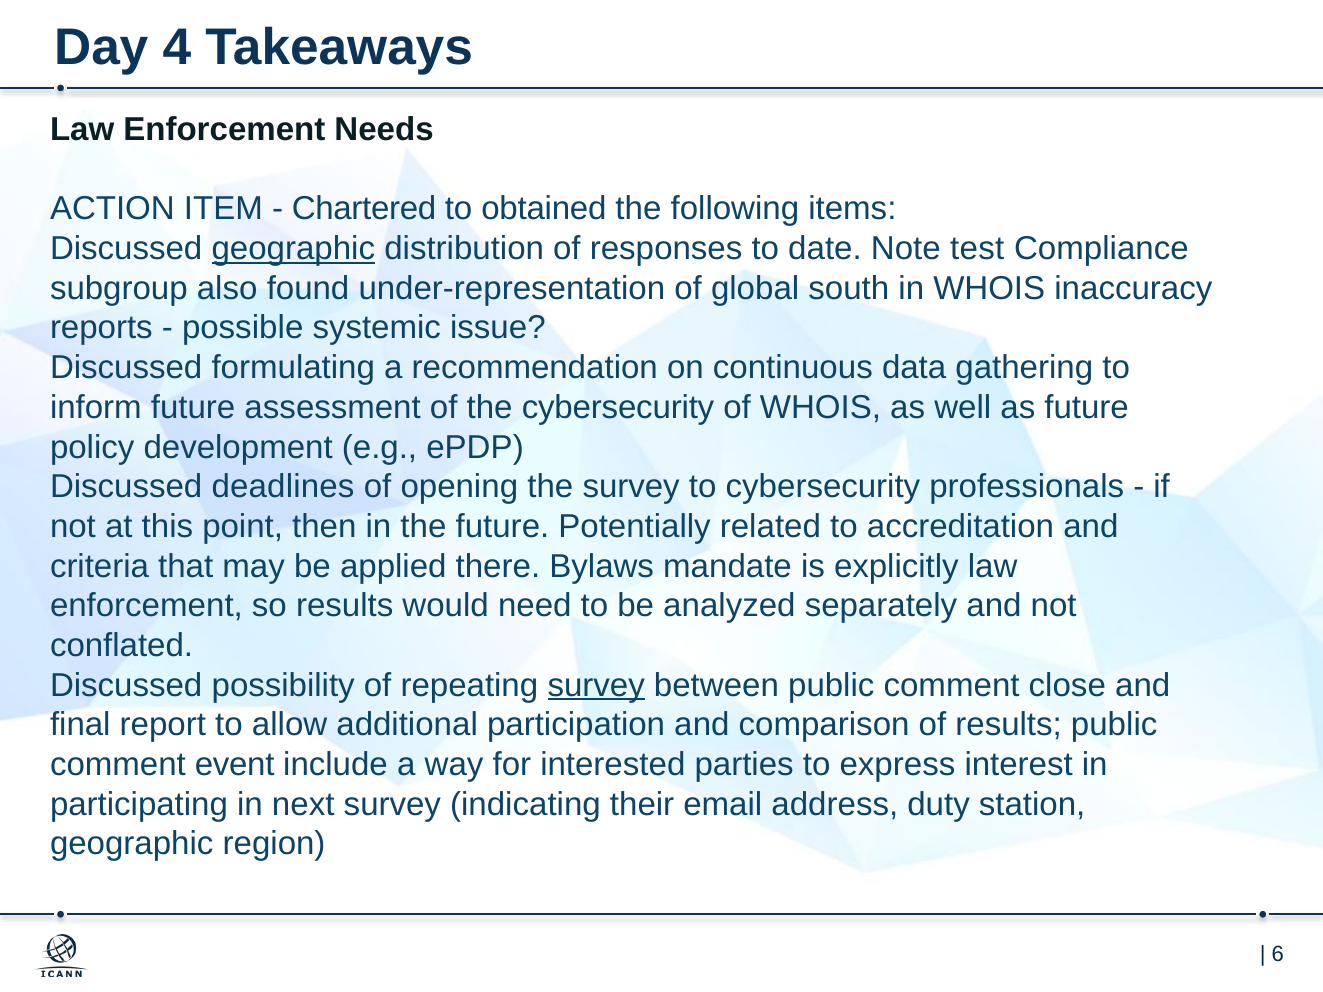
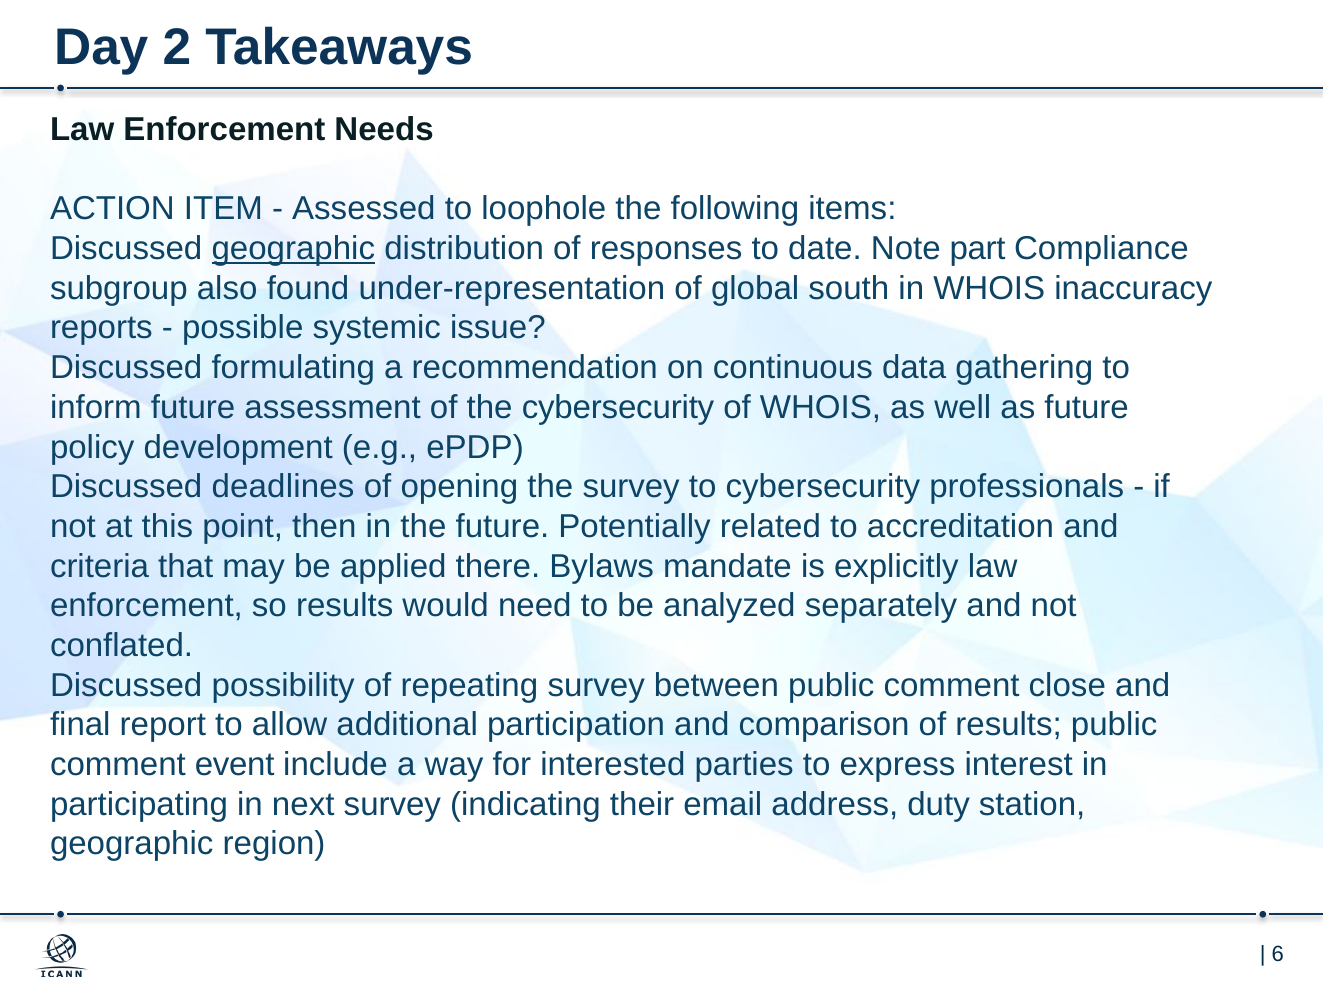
4: 4 -> 2
Chartered: Chartered -> Assessed
obtained: obtained -> loophole
test: test -> part
survey at (596, 685) underline: present -> none
